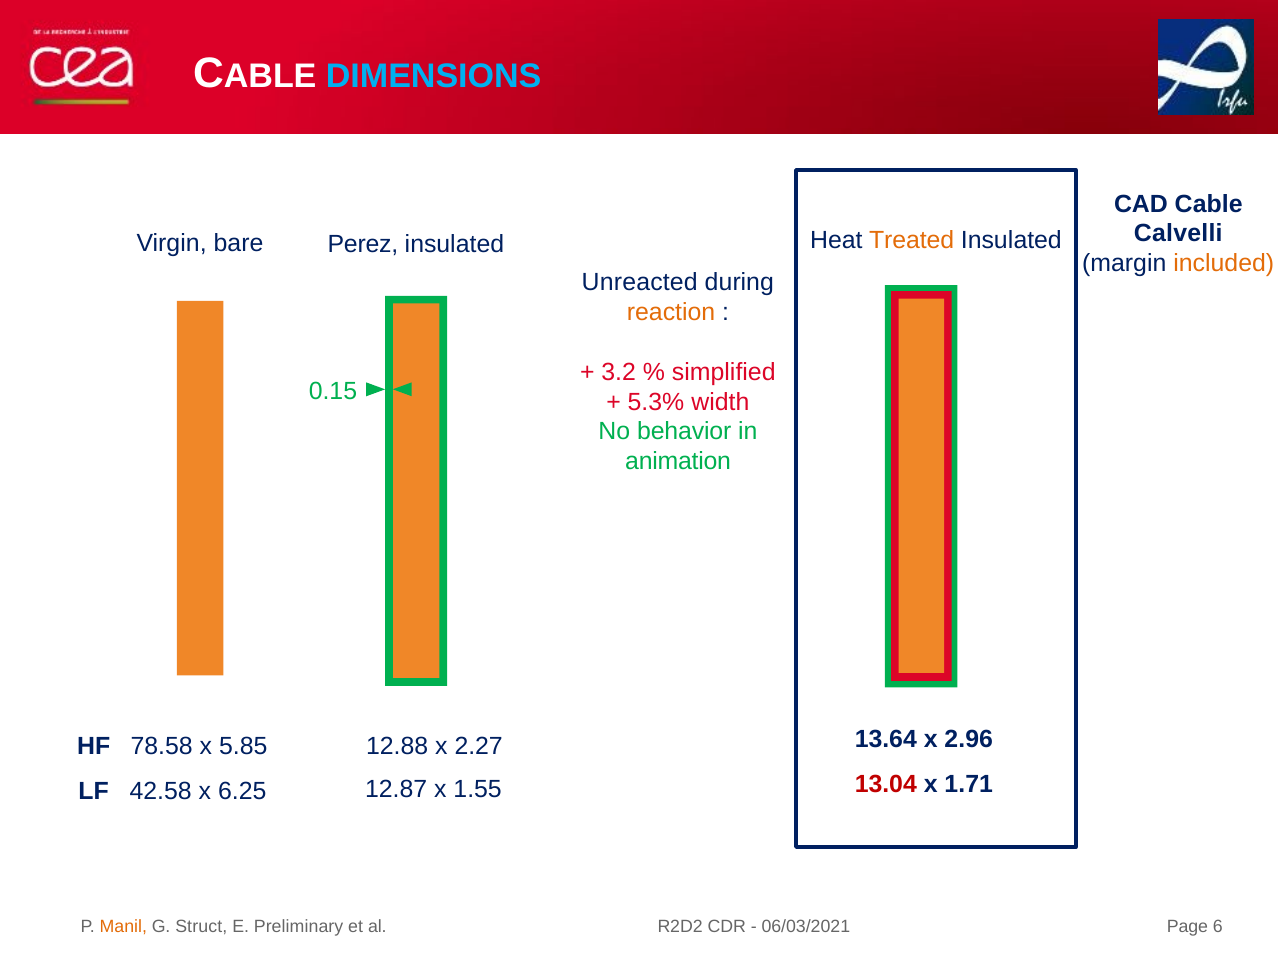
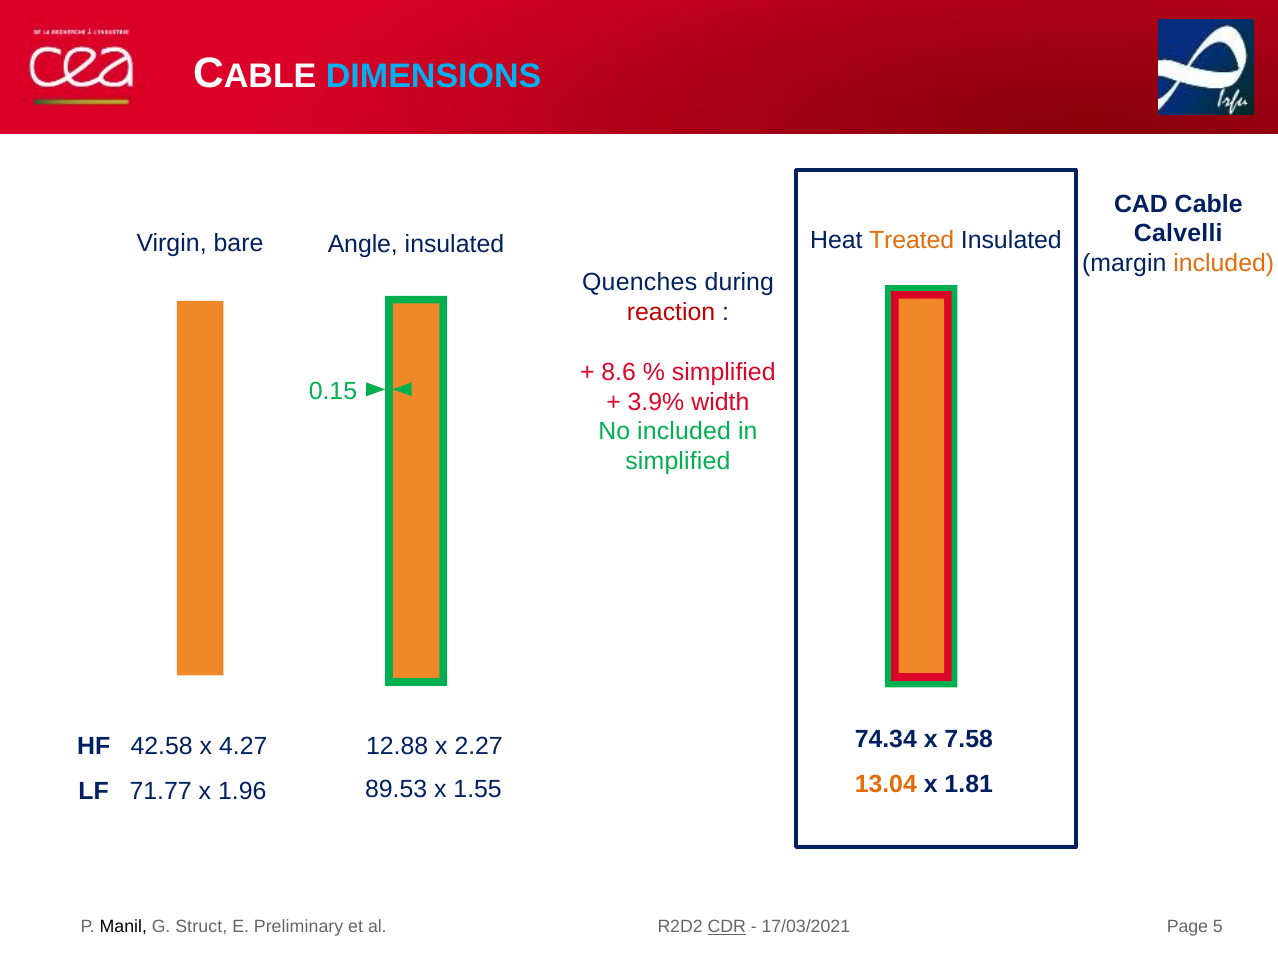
Perez: Perez -> Angle
Unreacted: Unreacted -> Quenches
reaction colour: orange -> red
3.2: 3.2 -> 8.6
5.3%: 5.3% -> 3.9%
No behavior: behavior -> included
animation at (678, 462): animation -> simplified
13.64: 13.64 -> 74.34
2.96: 2.96 -> 7.58
78.58: 78.58 -> 42.58
5.85: 5.85 -> 4.27
13.04 colour: red -> orange
1.71: 1.71 -> 1.81
12.87: 12.87 -> 89.53
42.58: 42.58 -> 71.77
6.25: 6.25 -> 1.96
Manil colour: orange -> black
CDR underline: none -> present
06/03/2021: 06/03/2021 -> 17/03/2021
6: 6 -> 5
